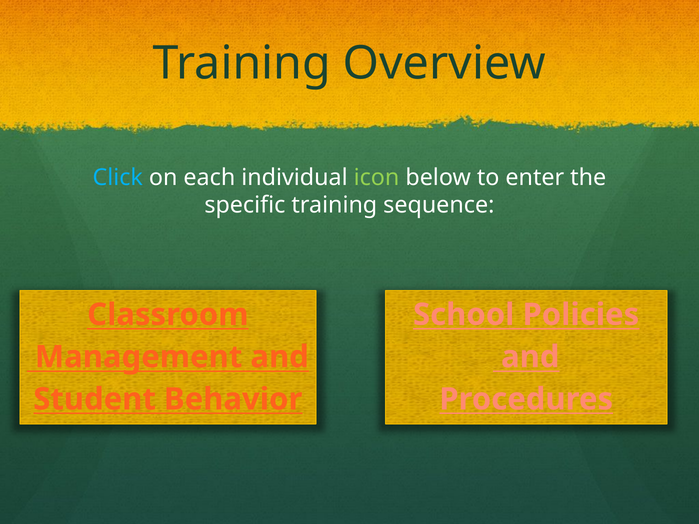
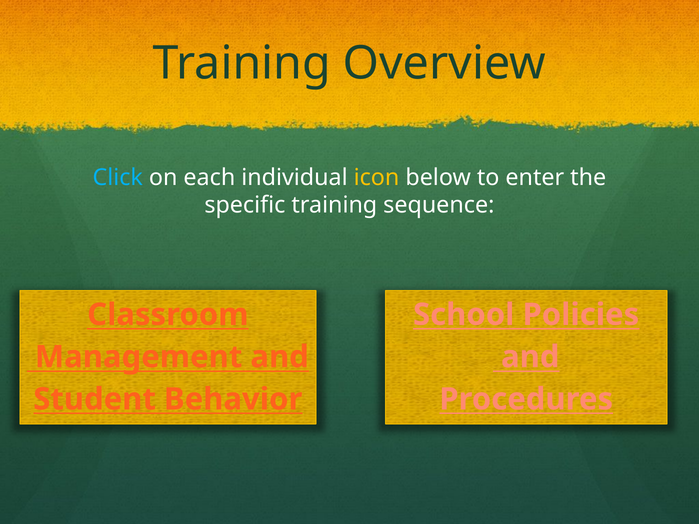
icon colour: light green -> yellow
